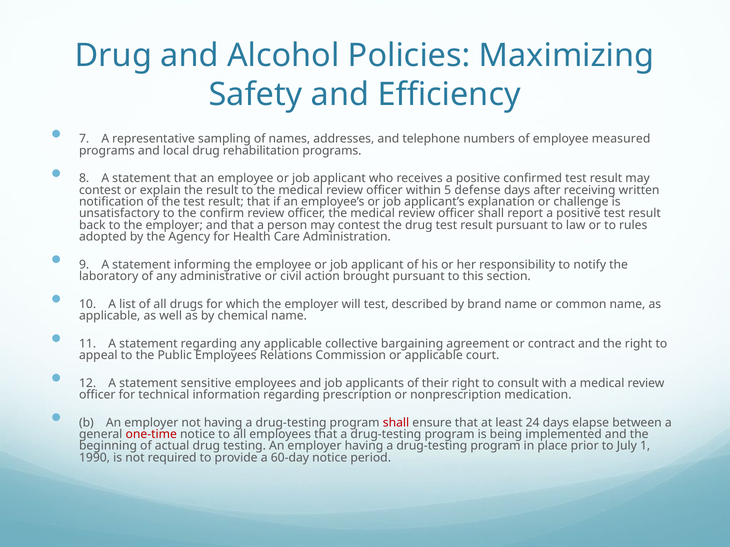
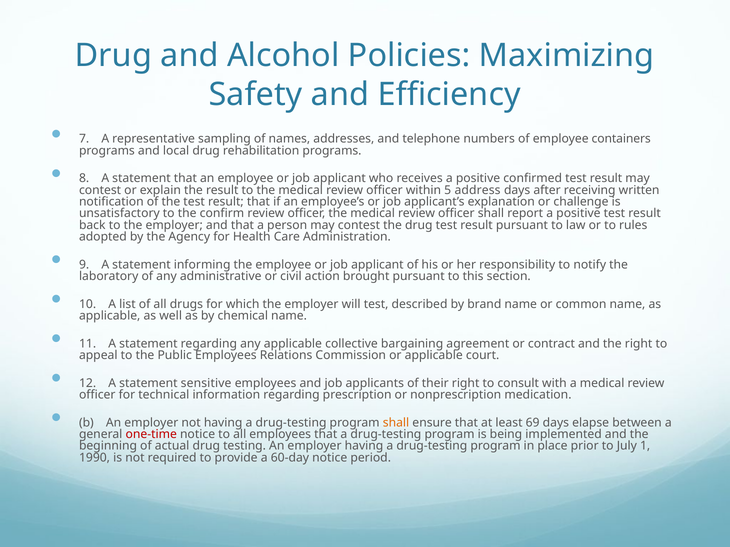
measured: measured -> containers
defense: defense -> address
shall at (396, 423) colour: red -> orange
24: 24 -> 69
